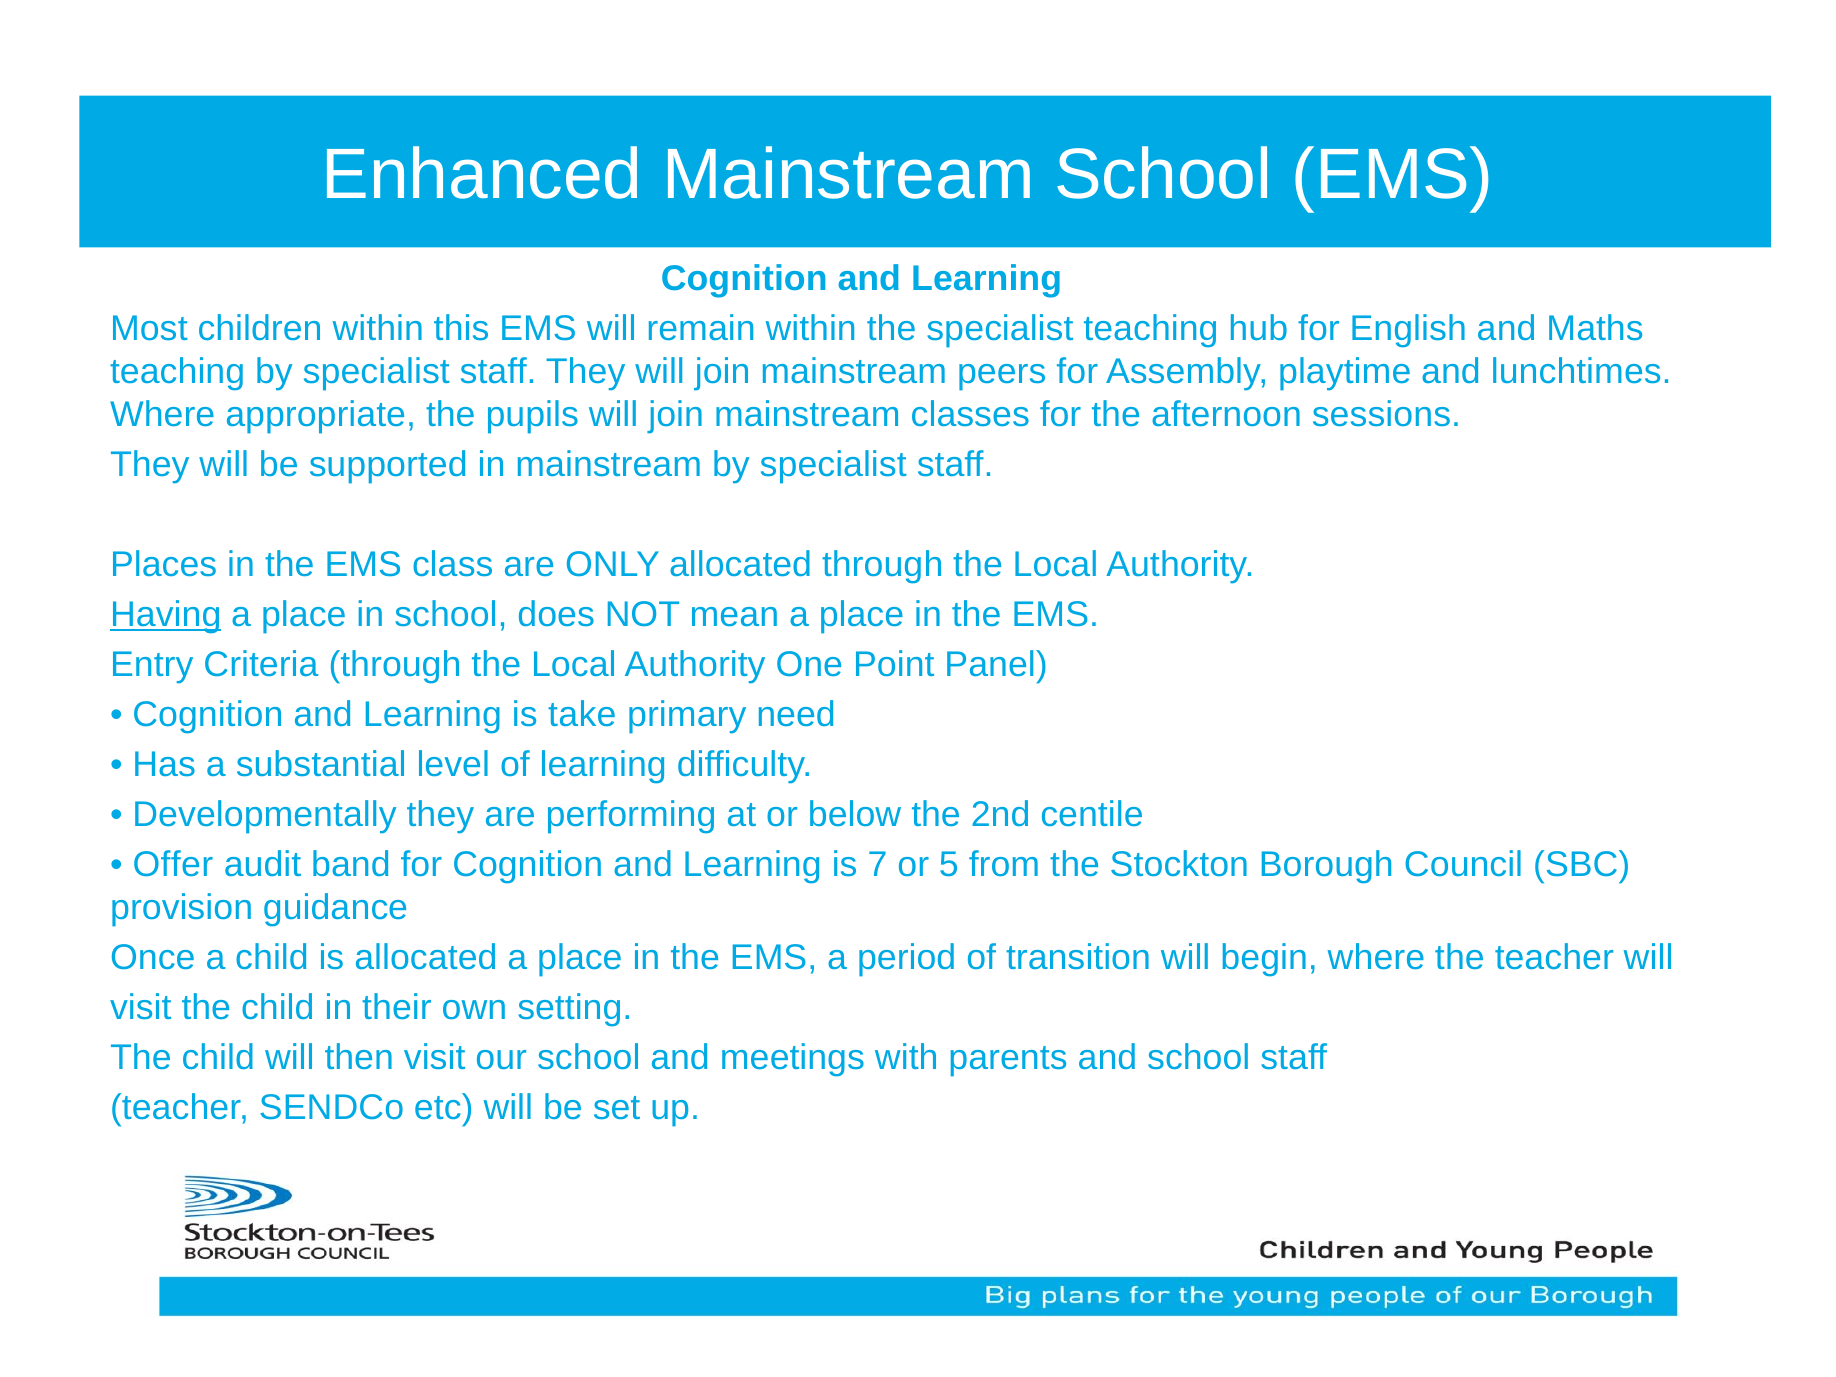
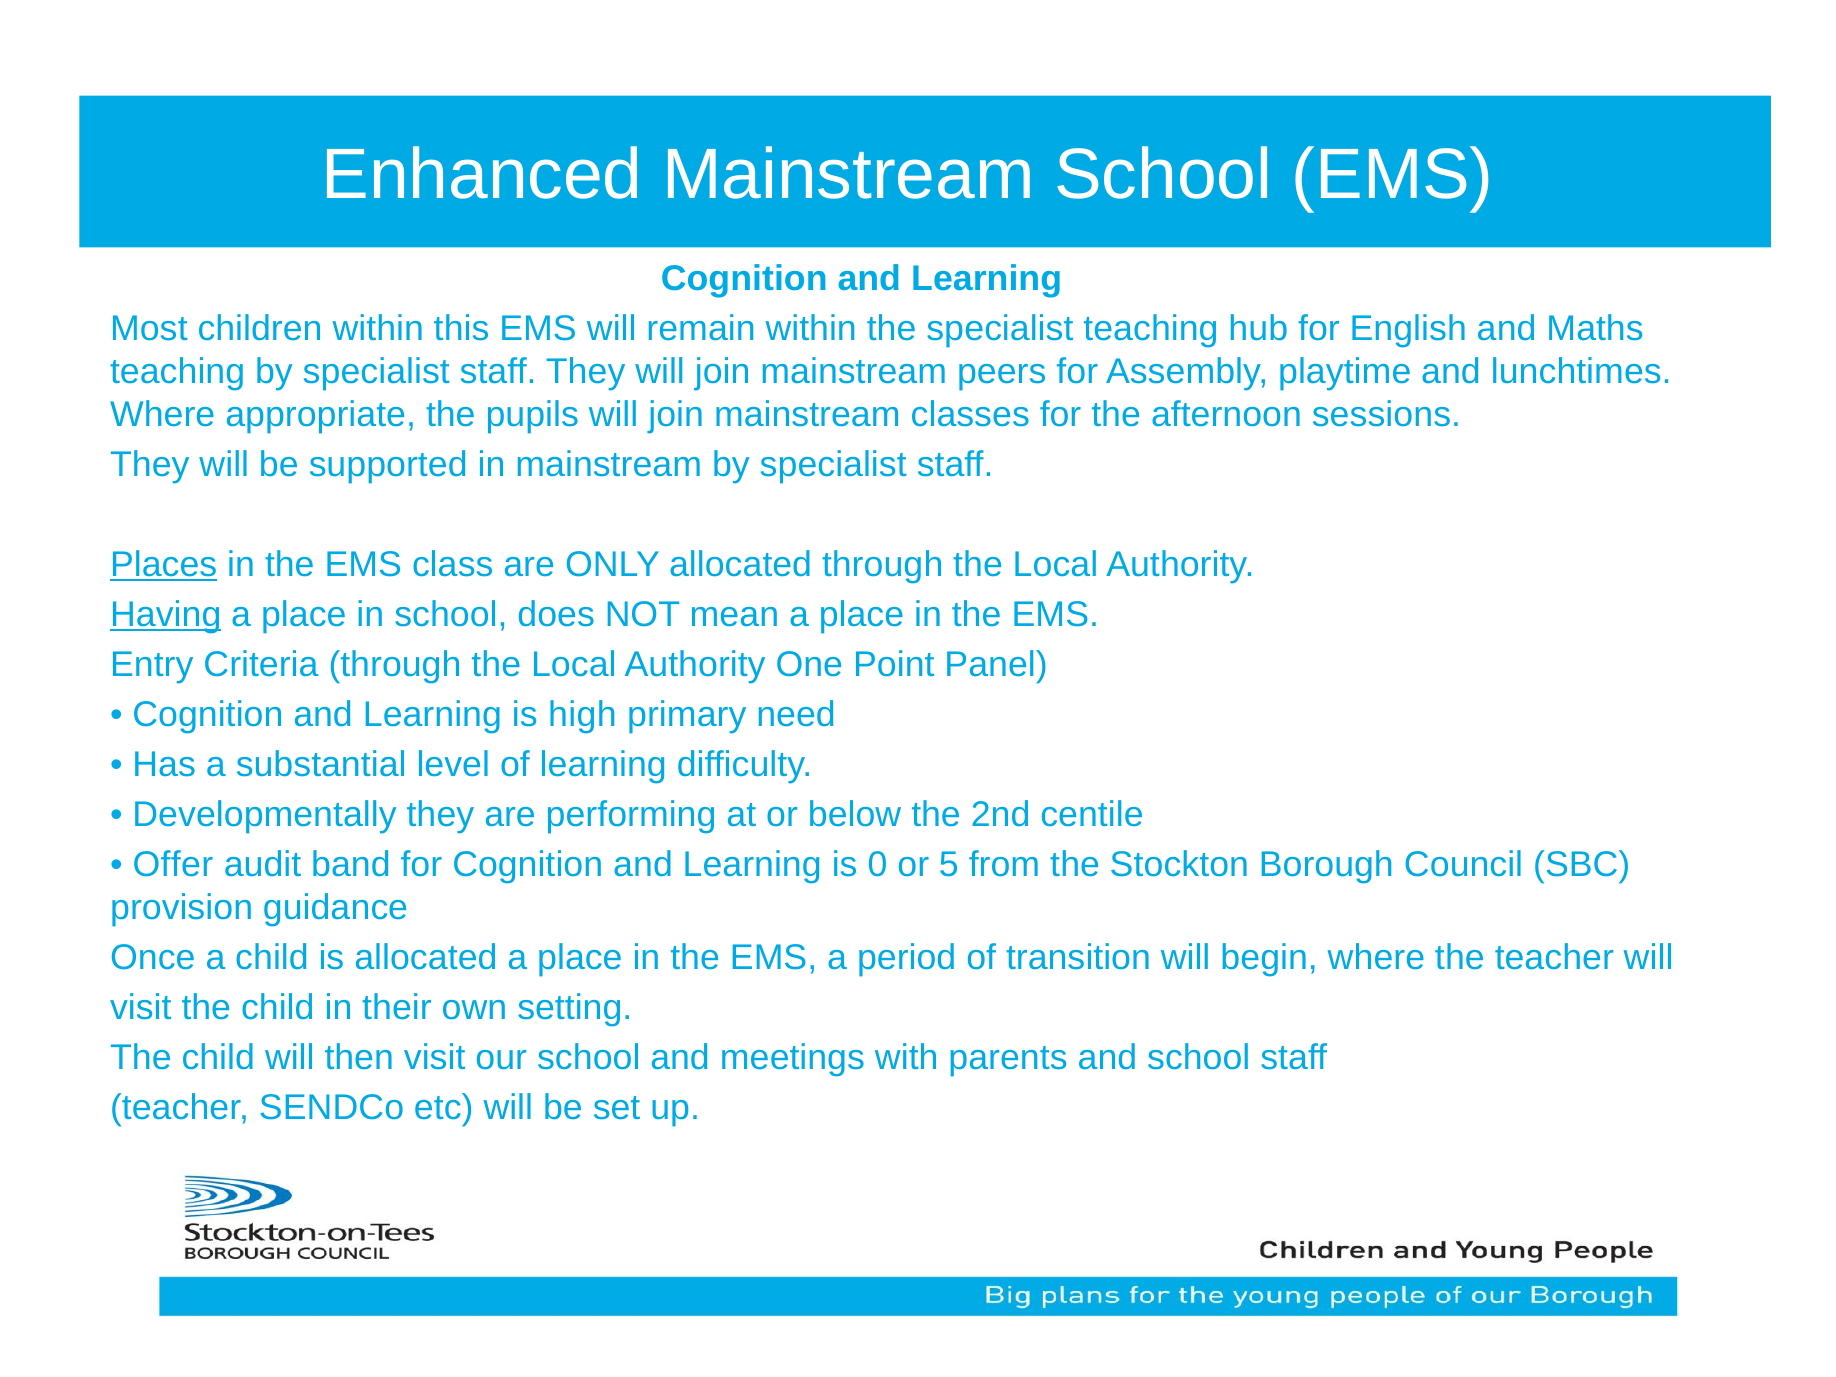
Places underline: none -> present
take: take -> high
7: 7 -> 0
